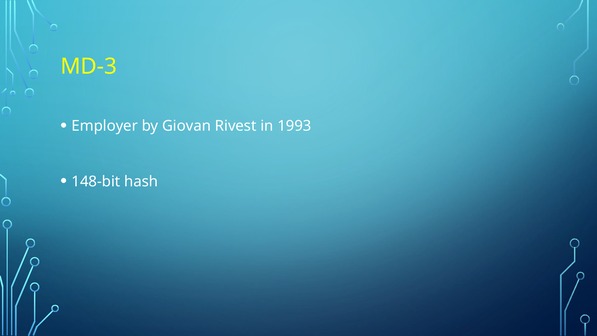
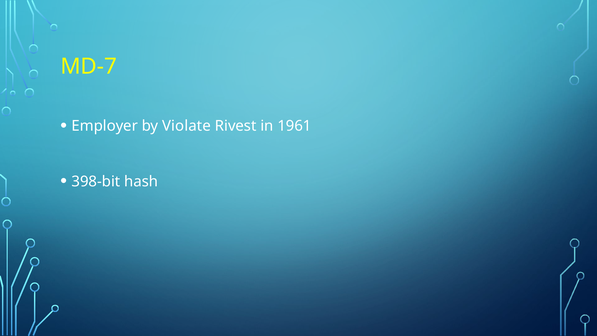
MD-3: MD-3 -> MD-7
Giovan: Giovan -> Violate
1993: 1993 -> 1961
148-bit: 148-bit -> 398-bit
